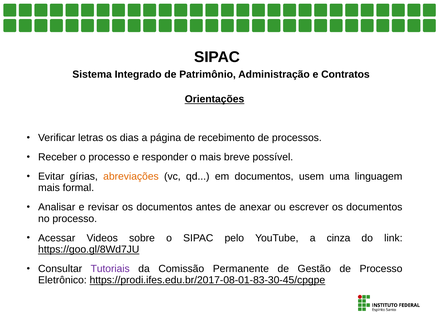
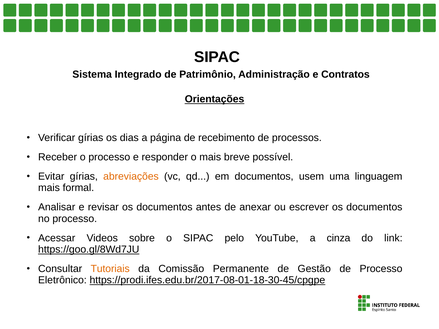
Verificar letras: letras -> gírias
Tutoriais colour: purple -> orange
https://prodi.ifes.edu.br/2017-08-01-83-30-45/cpgpe: https://prodi.ifes.edu.br/2017-08-01-83-30-45/cpgpe -> https://prodi.ifes.edu.br/2017-08-01-18-30-45/cpgpe
